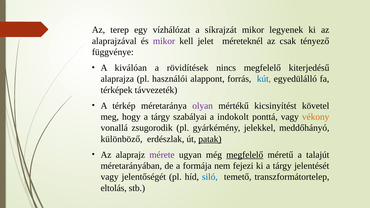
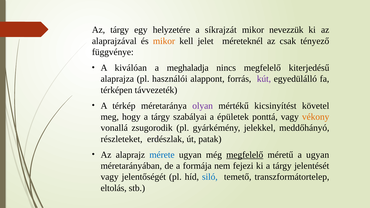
Az terep: terep -> tárgy
vízhálózat: vízhálózat -> helyzetére
legyenek: legyenek -> nevezzük
mikor at (164, 41) colour: purple -> orange
rövidítések: rövidítések -> meghaladja
kút colour: blue -> purple
térképek: térképek -> térképen
indokolt: indokolt -> épületek
különböző: különböző -> részleteket
patak underline: present -> none
mérete colour: purple -> blue
a talajút: talajút -> ugyan
